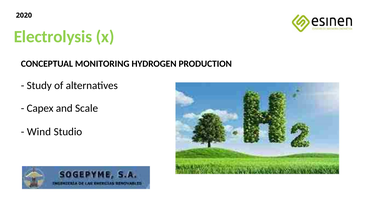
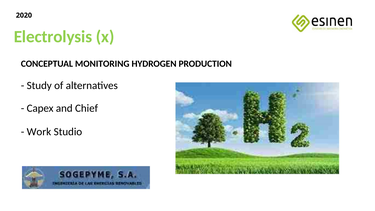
Scale: Scale -> Chief
Wind: Wind -> Work
